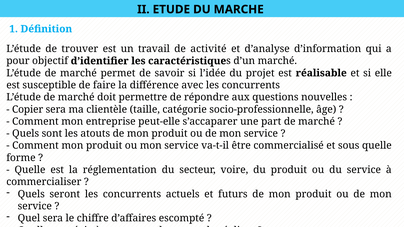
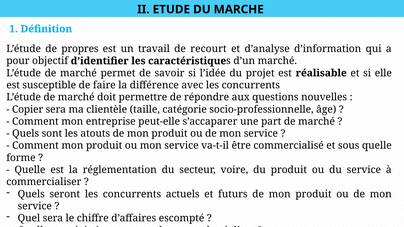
trouver: trouver -> propres
activité: activité -> recourt
